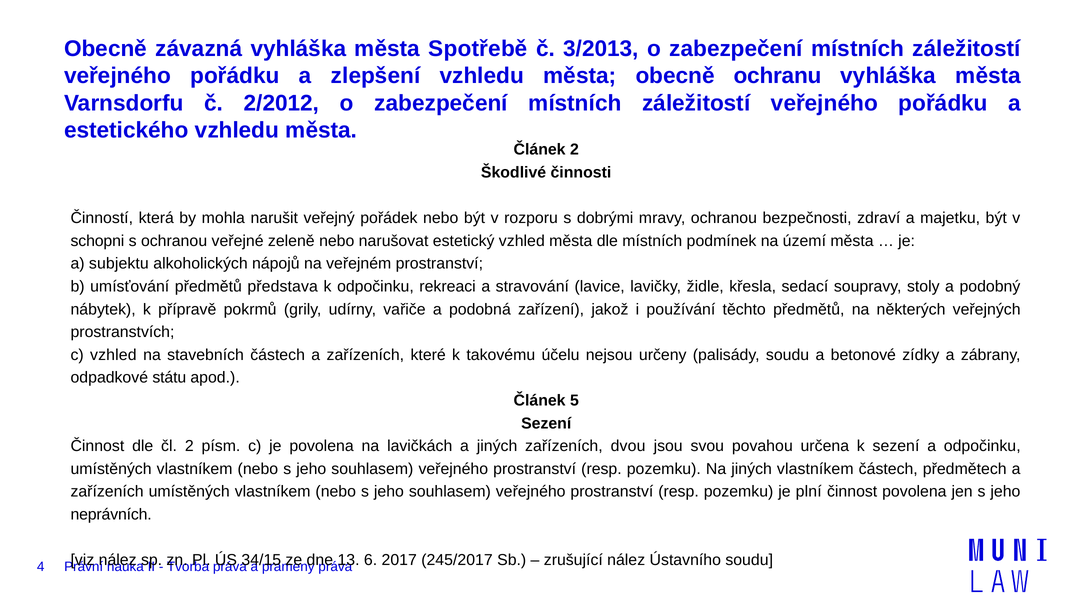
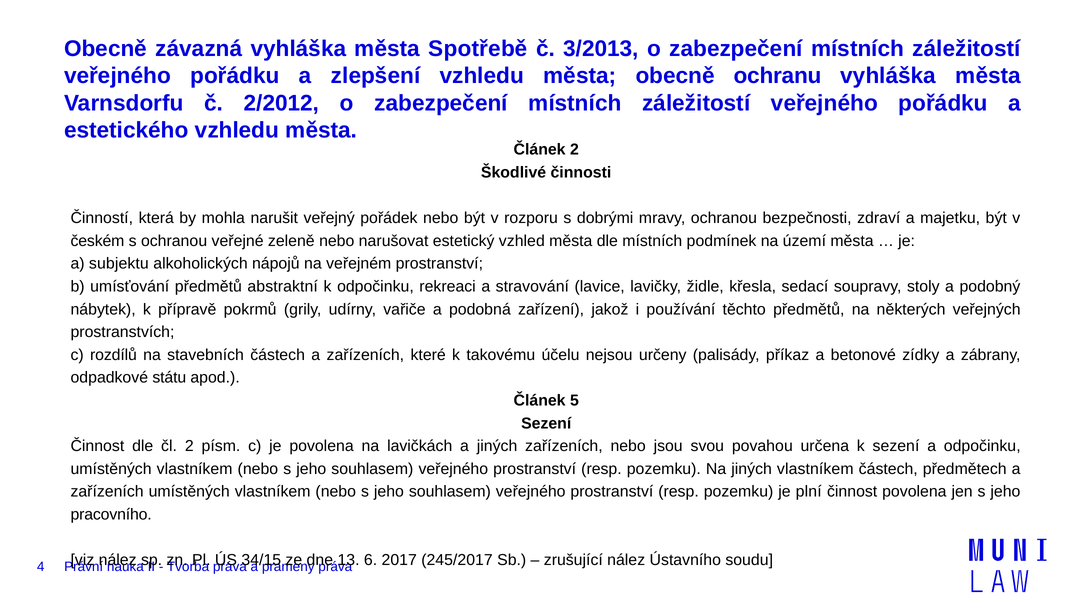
schopni: schopni -> českém
představa: představa -> abstraktní
c vzhled: vzhled -> rozdílů
palisády soudu: soudu -> příkaz
zařízeních dvou: dvou -> nebo
neprávních: neprávních -> pracovního
